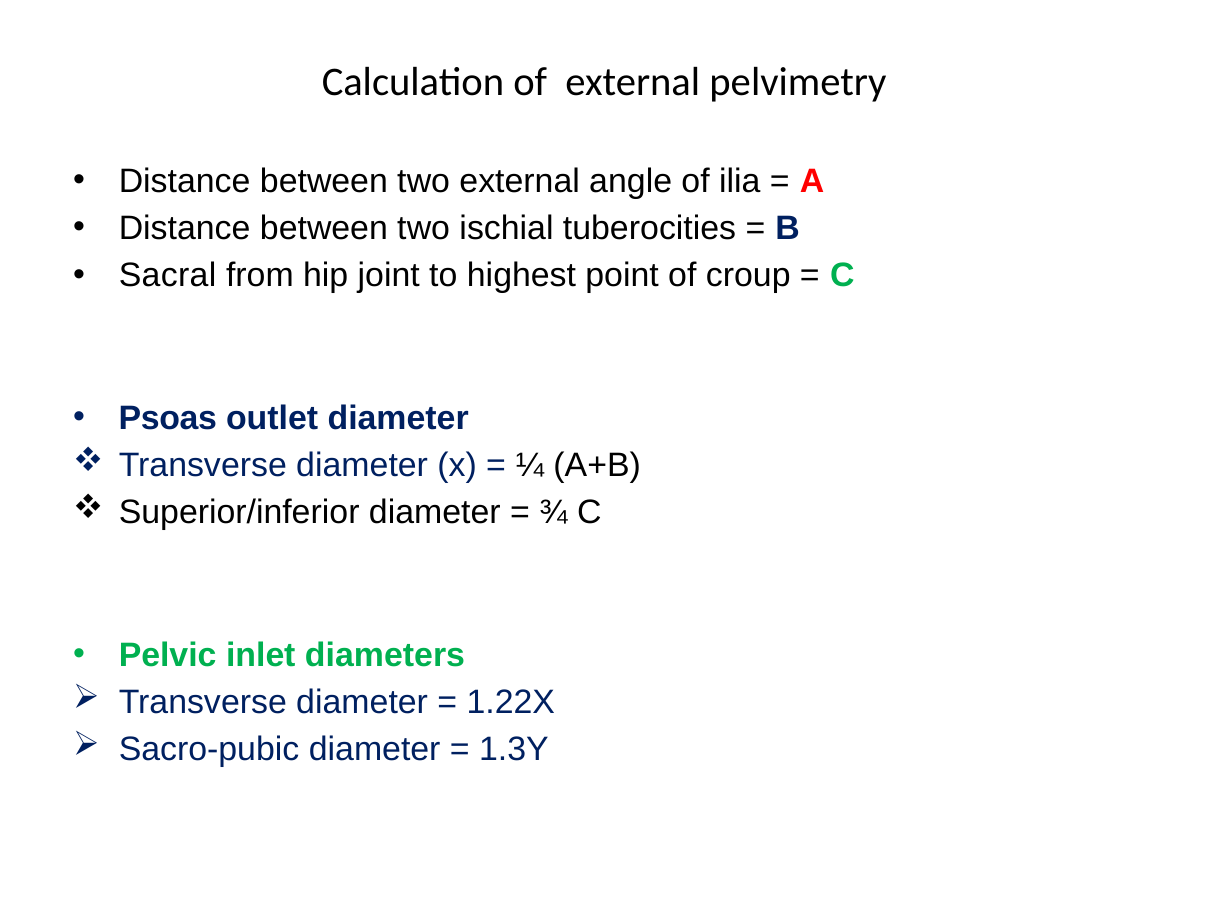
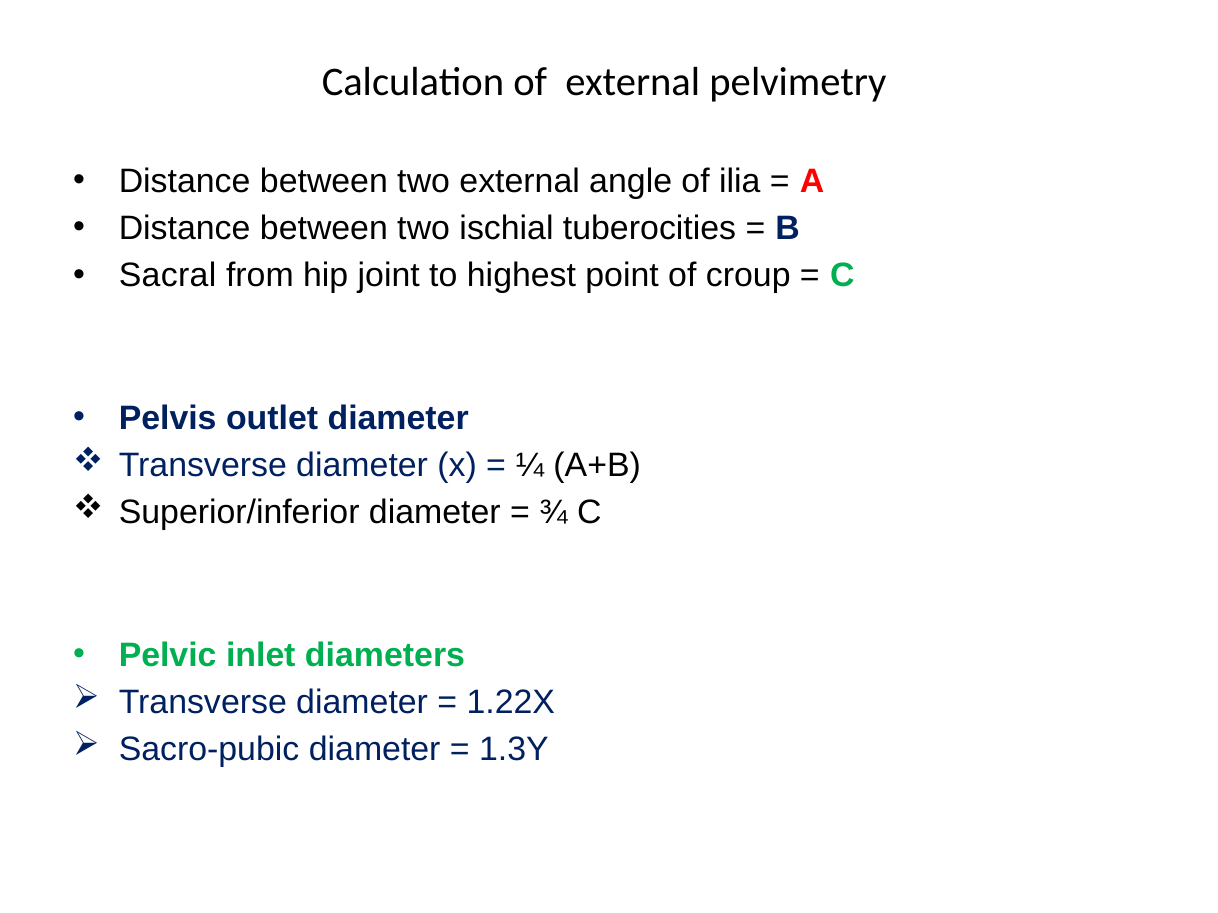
Psoas: Psoas -> Pelvis
